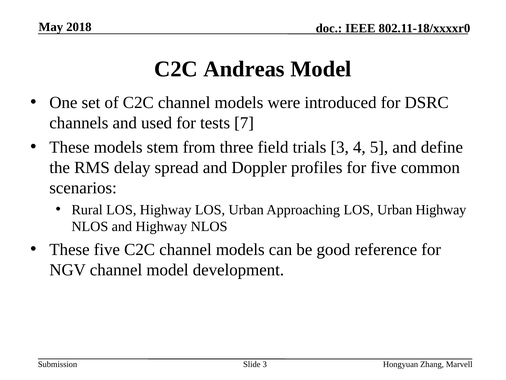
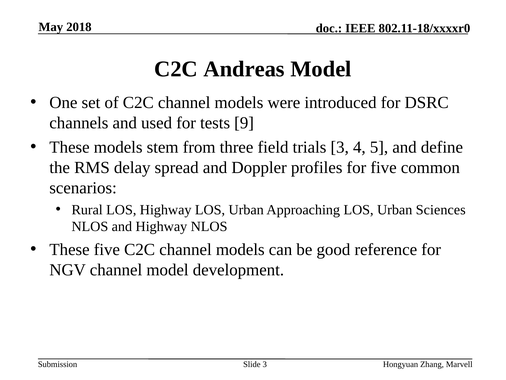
7: 7 -> 9
Urban Highway: Highway -> Sciences
